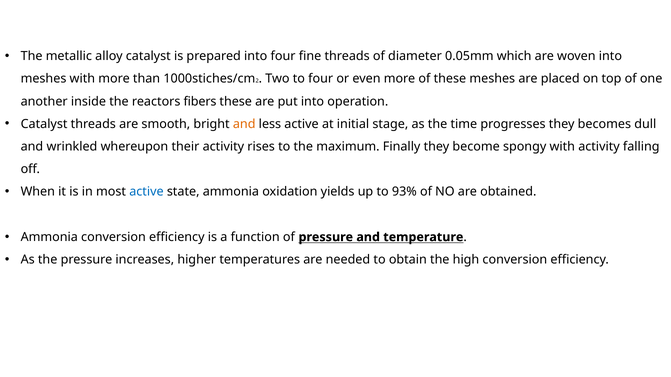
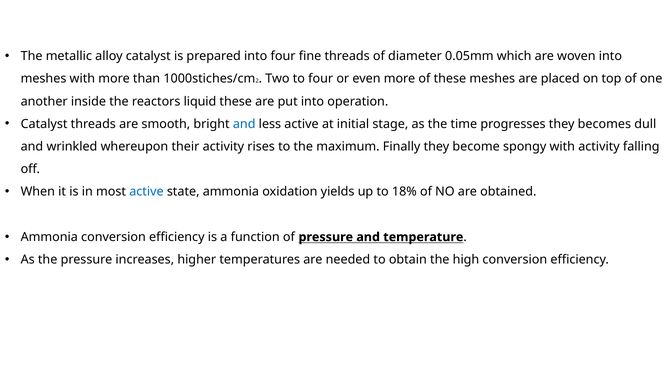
fibers: fibers -> liquid
and at (244, 124) colour: orange -> blue
93%: 93% -> 18%
